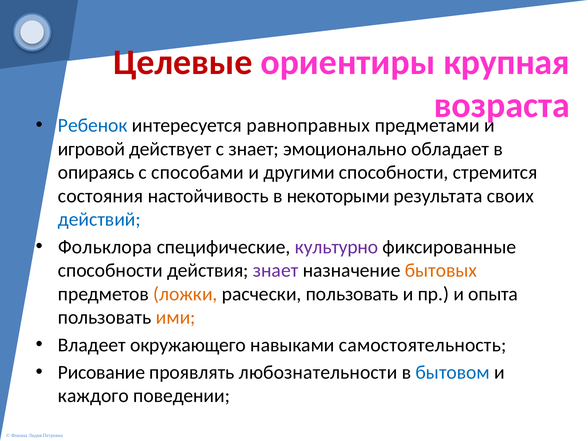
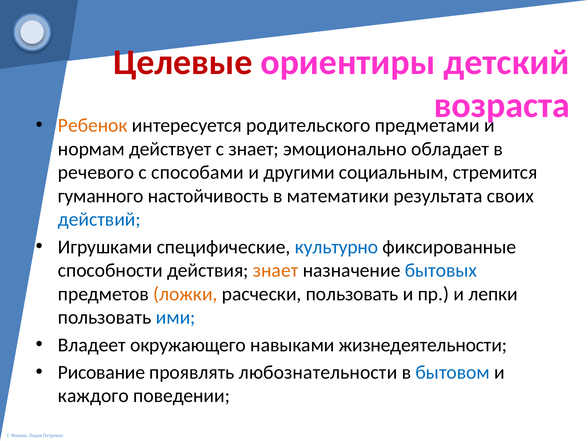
крупная: крупная -> детский
Ребенок colour: blue -> orange
равноправных: равноправных -> родительского
игровой: игровой -> нормам
опираясь: опираясь -> речевого
другими способности: способности -> социальным
состояния: состояния -> гуманного
некоторыми: некоторыми -> математики
Фольклора: Фольклора -> Игрушками
культурно colour: purple -> blue
знает at (276, 270) colour: purple -> orange
бытовых colour: orange -> blue
опыта: опыта -> лепки
ими colour: orange -> blue
самостоятельность: самостоятельность -> жизнедеятельности
